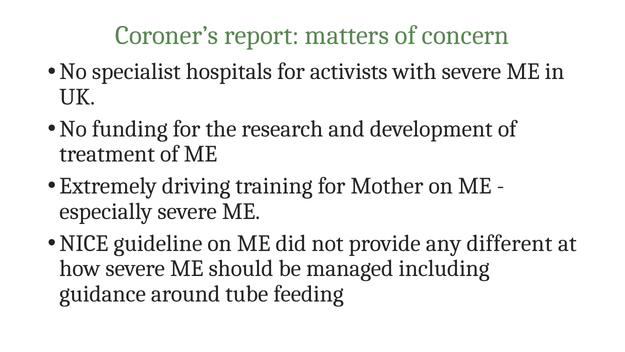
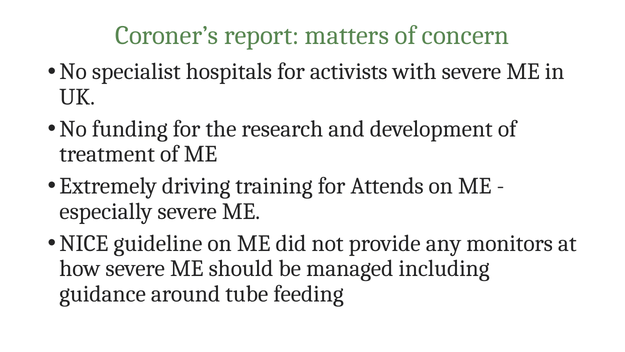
Mother: Mother -> Attends
different: different -> monitors
